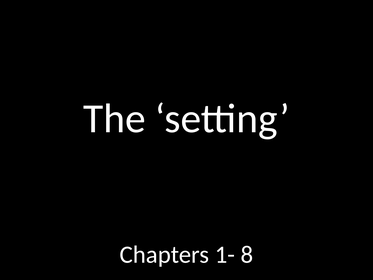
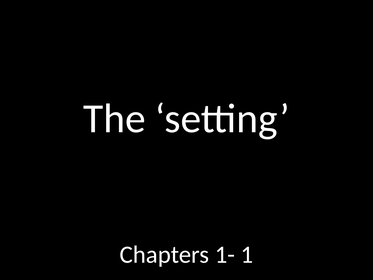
8: 8 -> 1
